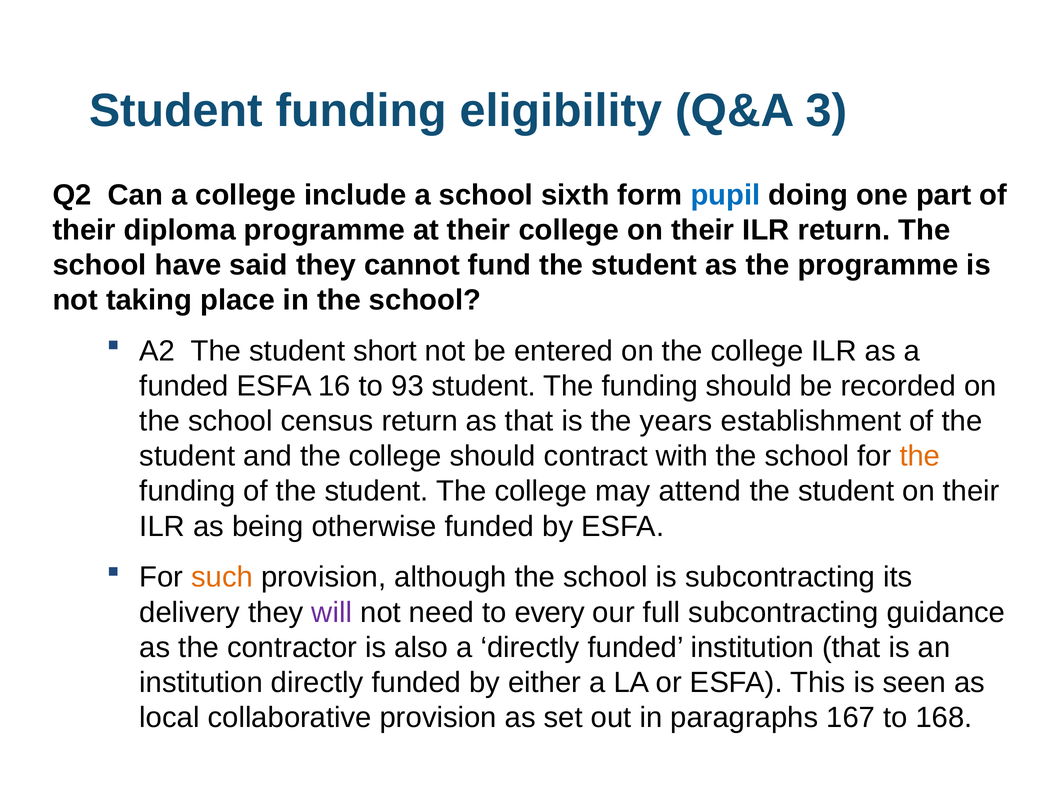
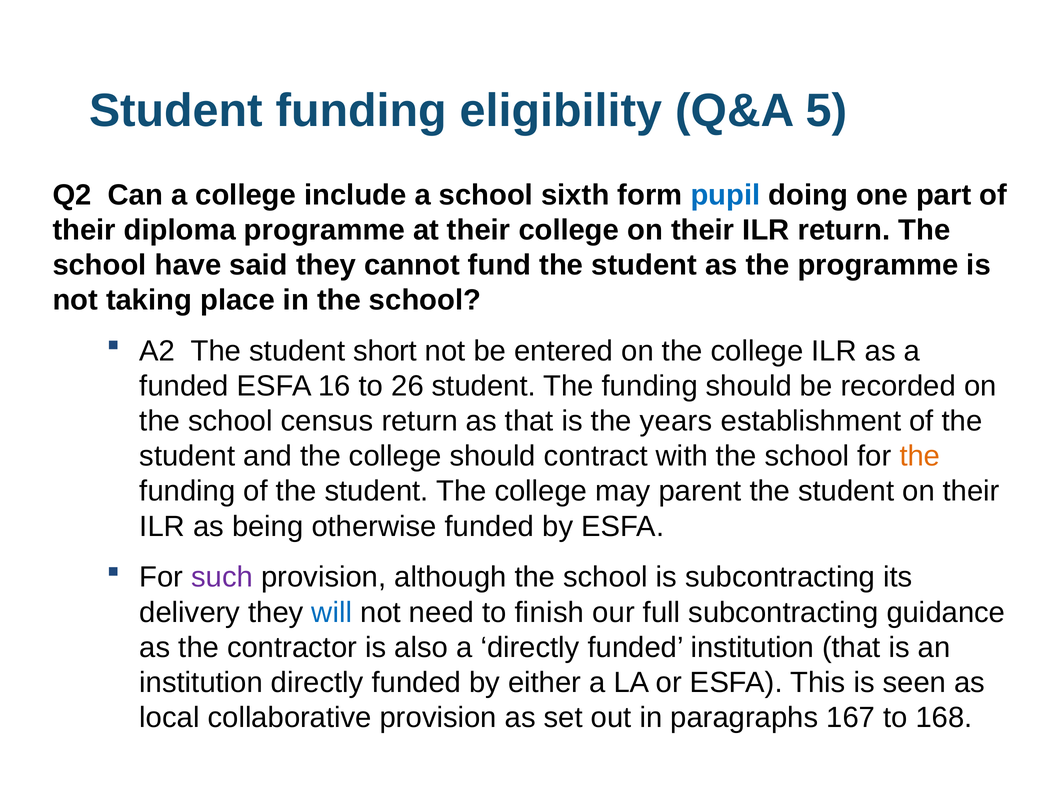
3: 3 -> 5
93: 93 -> 26
attend: attend -> parent
such colour: orange -> purple
will colour: purple -> blue
every: every -> finish
